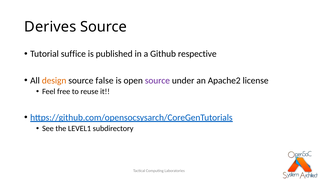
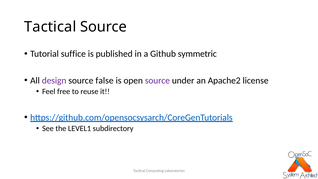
Derives at (50, 27): Derives -> Tactical
respective: respective -> symmetric
design colour: orange -> purple
